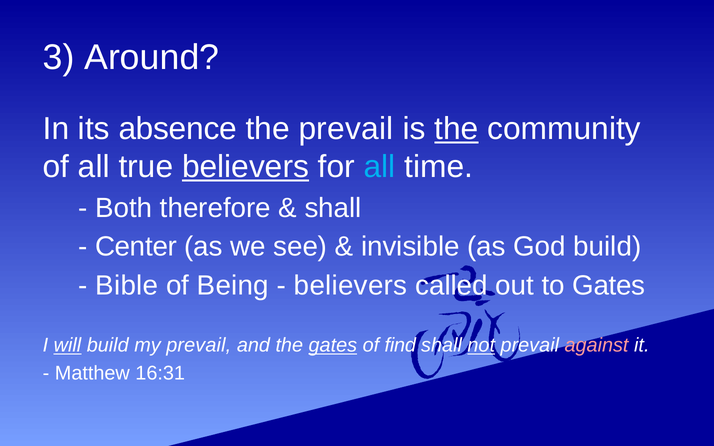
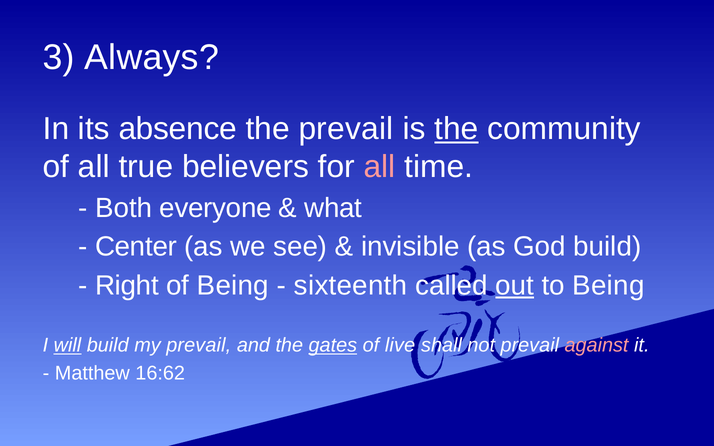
Around: Around -> Always
believers at (246, 167) underline: present -> none
all at (380, 167) colour: light blue -> pink
therefore: therefore -> everyone
shall at (333, 208): shall -> what
Bible: Bible -> Right
believers at (351, 286): believers -> sixteenth
out underline: none -> present
to Gates: Gates -> Being
find: find -> live
not underline: present -> none
16:31: 16:31 -> 16:62
